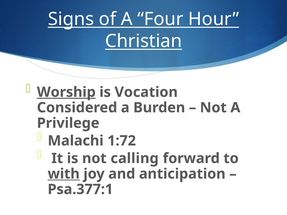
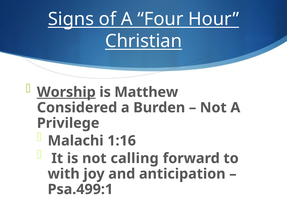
Vocation: Vocation -> Matthew
1:72: 1:72 -> 1:16
with underline: present -> none
Psa.377:1: Psa.377:1 -> Psa.499:1
